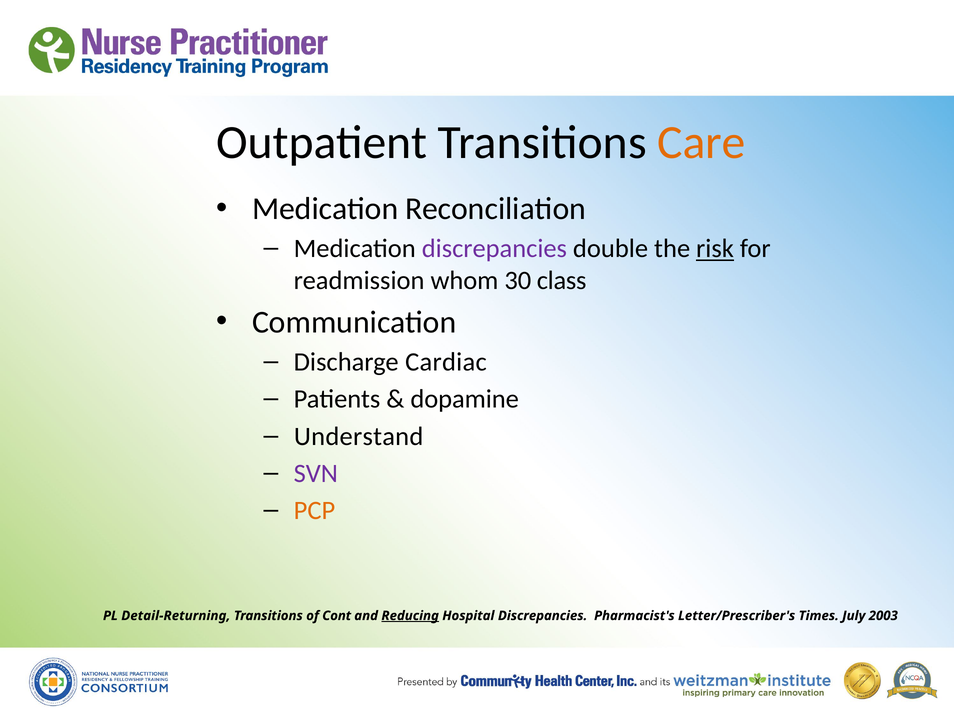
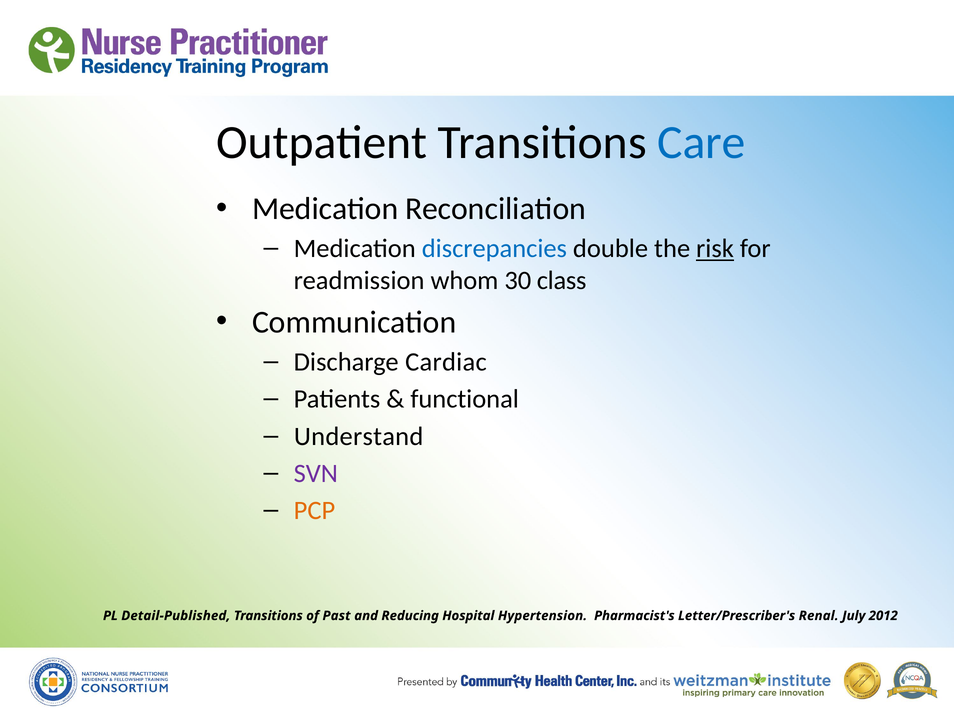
Care colour: orange -> blue
discrepancies at (494, 249) colour: purple -> blue
dopamine: dopamine -> functional
Detail-Returning: Detail-Returning -> Detail-Published
Cont: Cont -> Past
Reducing underline: present -> none
Hospital Discrepancies: Discrepancies -> Hypertension
Times: Times -> Renal
2003: 2003 -> 2012
